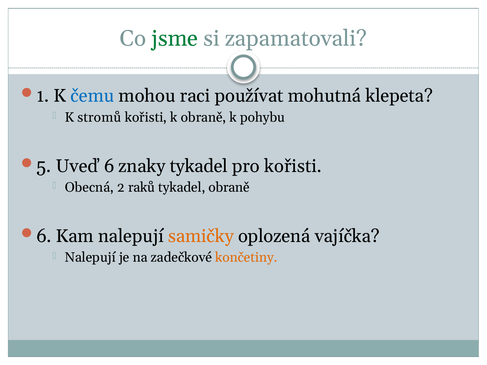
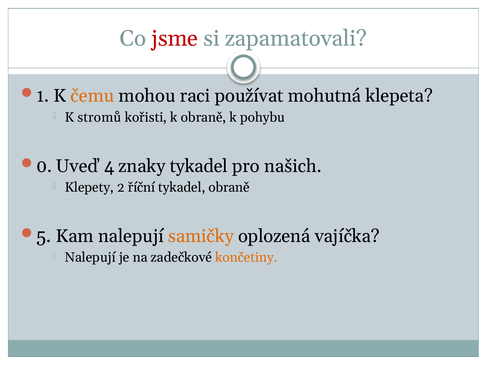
jsme colour: green -> red
čemu colour: blue -> orange
5: 5 -> 0
Uveď 6: 6 -> 4
pro kořisti: kořisti -> našich
Obecná: Obecná -> Klepety
raků: raků -> říční
6 at (44, 236): 6 -> 5
